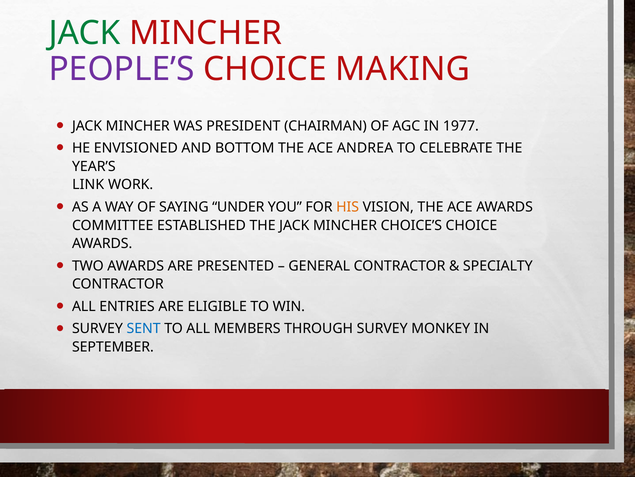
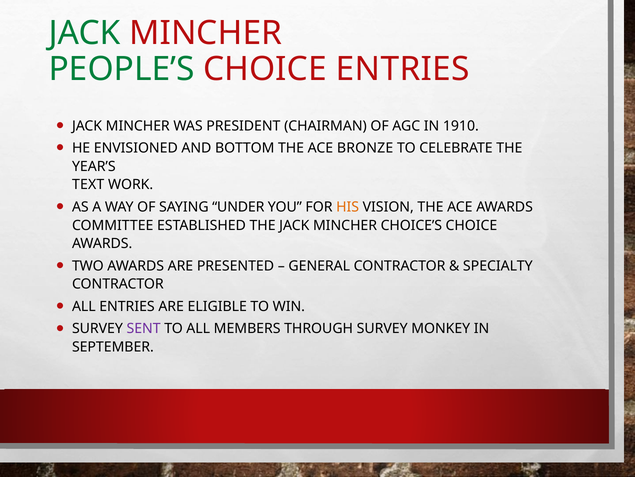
PEOPLE’S colour: purple -> green
CHOICE MAKING: MAKING -> ENTRIES
1977: 1977 -> 1910
ANDREA: ANDREA -> BRONZE
LINK: LINK -> TEXT
SENT colour: blue -> purple
